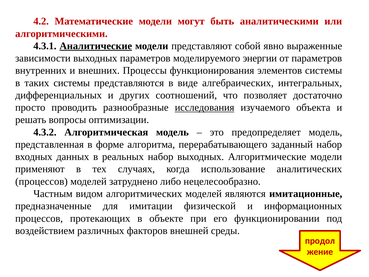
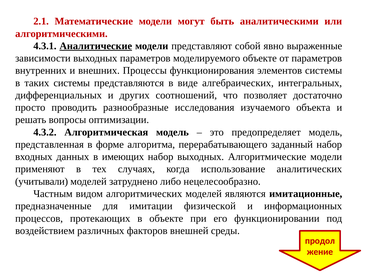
4.2: 4.2 -> 2.1
моделируемого энергии: энергии -> объекте
исследования underline: present -> none
реальных: реальных -> имеющих
процессов at (41, 181): процессов -> учитывали
